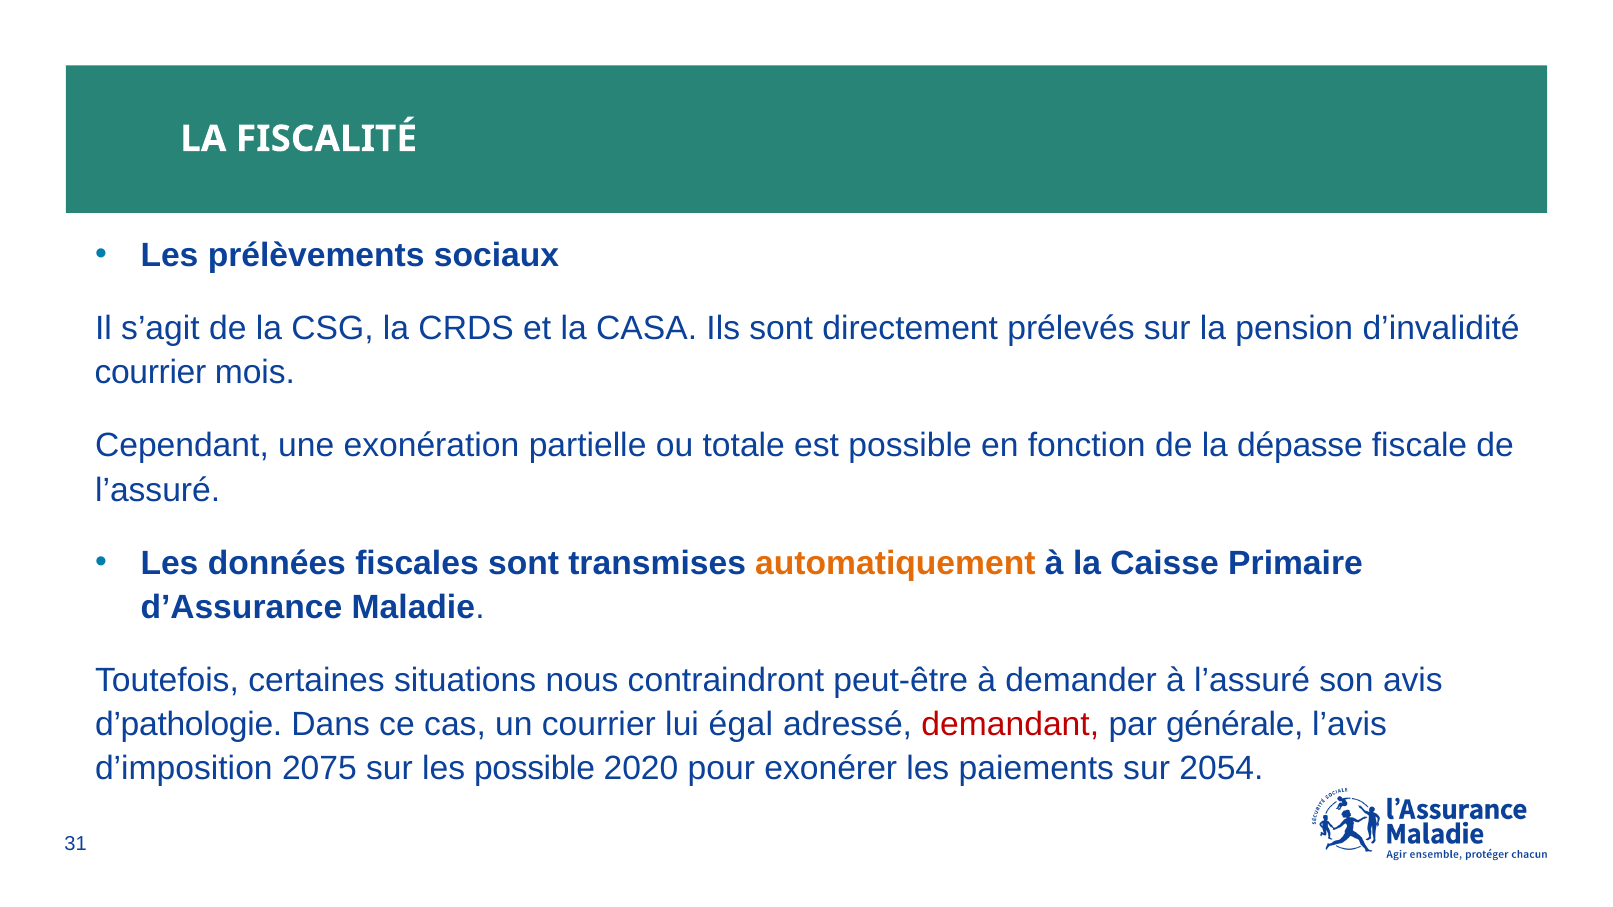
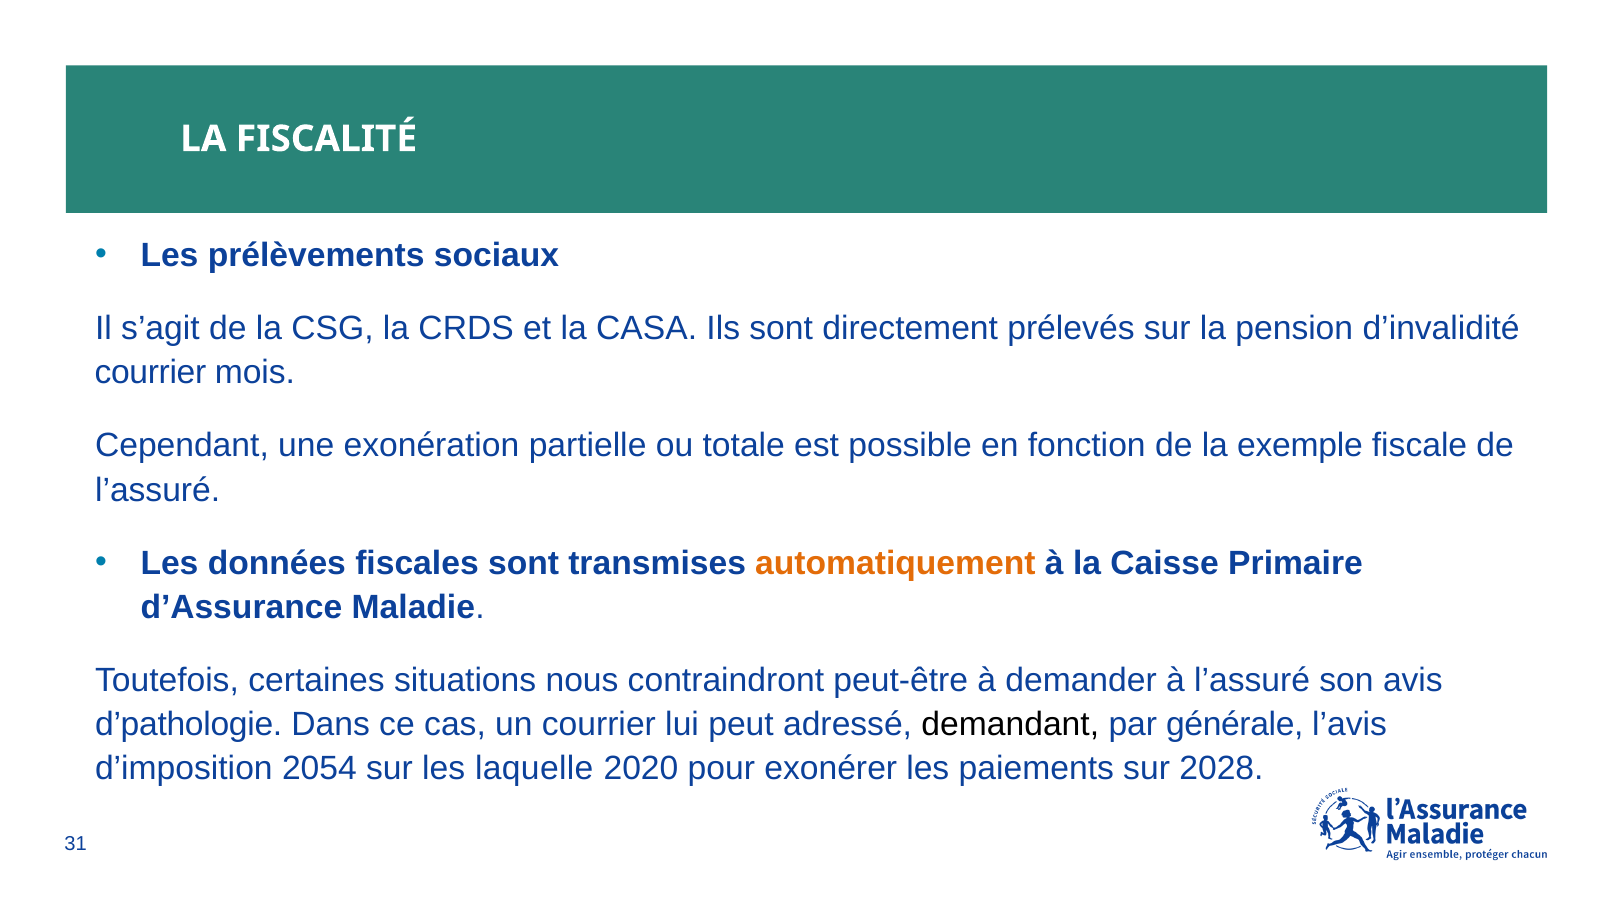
dépasse: dépasse -> exemple
égal: égal -> peut
demandant colour: red -> black
2075: 2075 -> 2054
les possible: possible -> laquelle
2054: 2054 -> 2028
